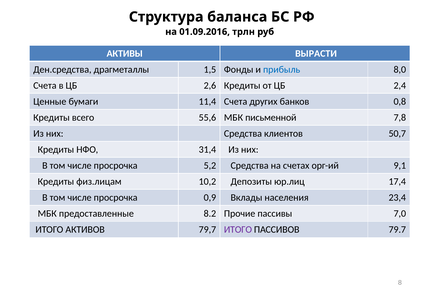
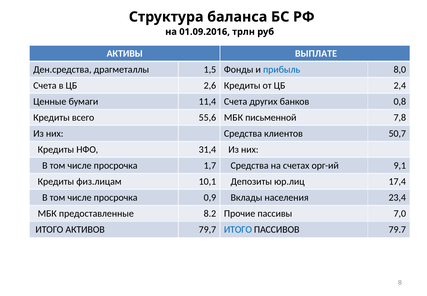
ВЫРАСТИ: ВЫРАСТИ -> ВЫПЛАТЕ
5,2: 5,2 -> 1,7
10,2: 10,2 -> 10,1
ИТОГО at (238, 229) colour: purple -> blue
